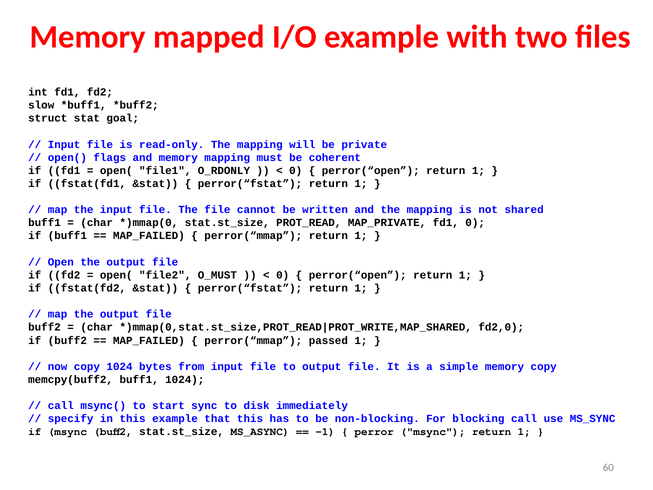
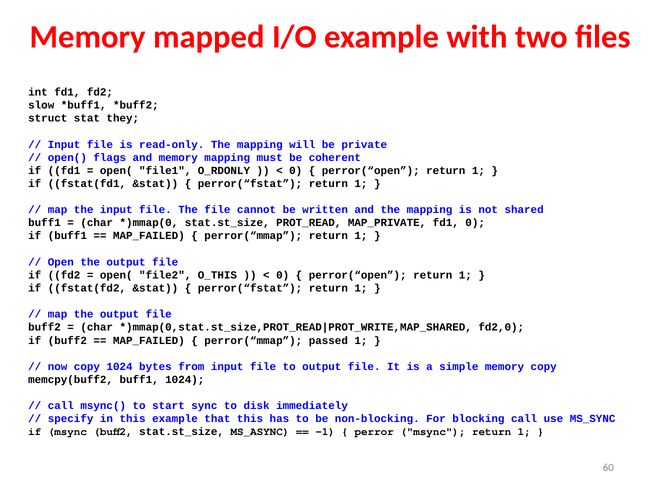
goal: goal -> they
O_MUST: O_MUST -> O_THIS
